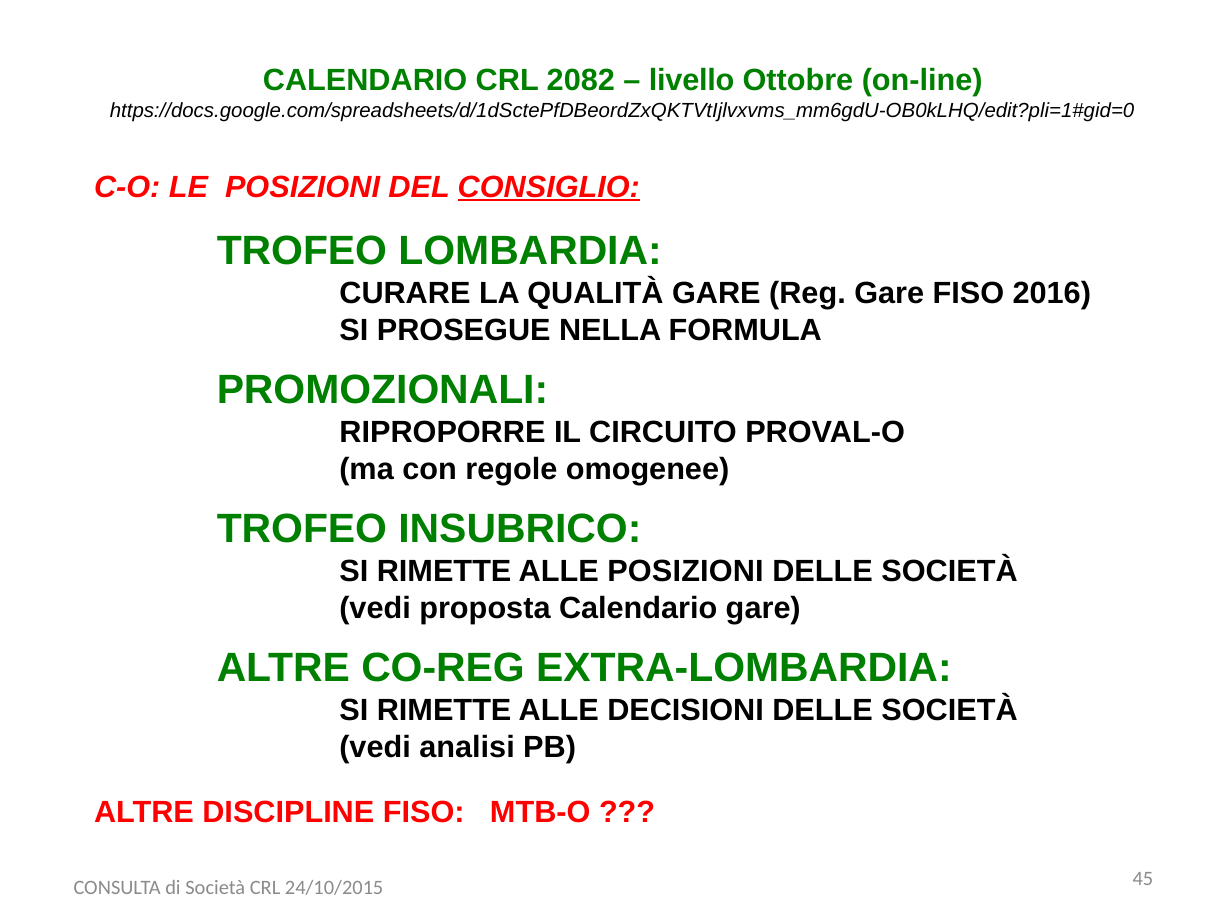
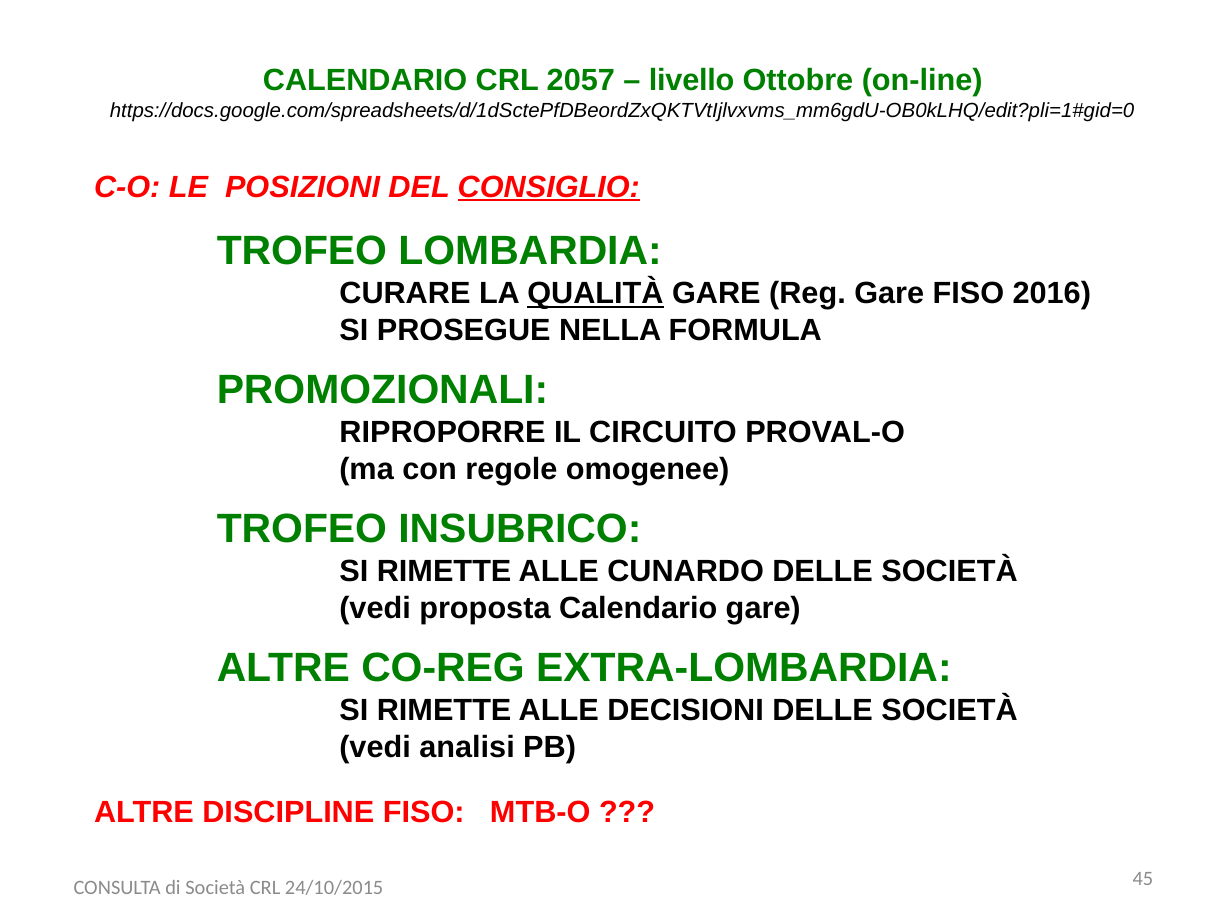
2082: 2082 -> 2057
QUALITÀ underline: none -> present
ALLE POSIZIONI: POSIZIONI -> CUNARDO
